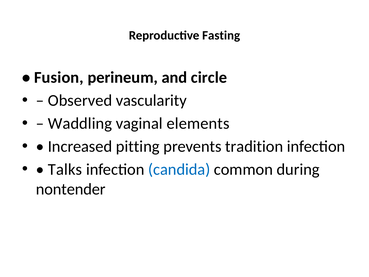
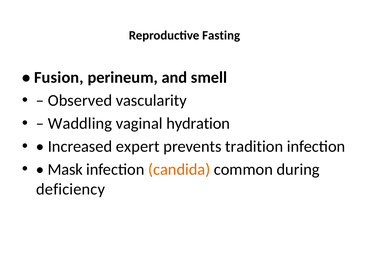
circle: circle -> smell
elements: elements -> hydration
pitting: pitting -> expert
Talks: Talks -> Mask
candida colour: blue -> orange
nontender: nontender -> deficiency
